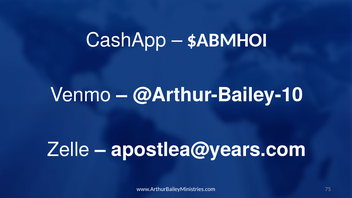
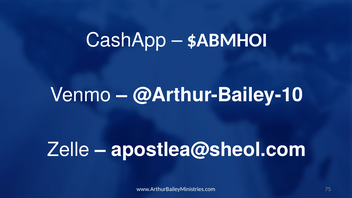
apostlea@years.com: apostlea@years.com -> apostlea@sheol.com
